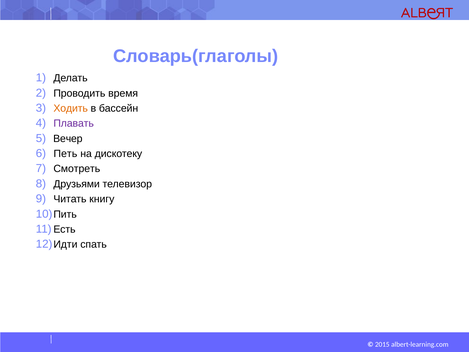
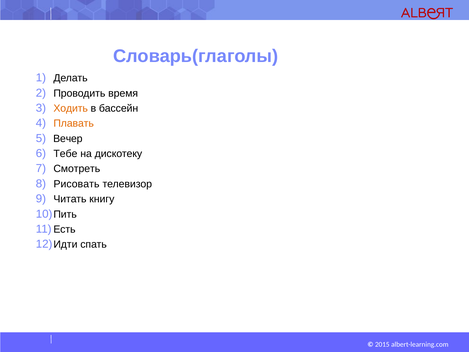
Плавать colour: purple -> orange
Петь: Петь -> Тебе
Друзьями: Друзьями -> Рисовать
